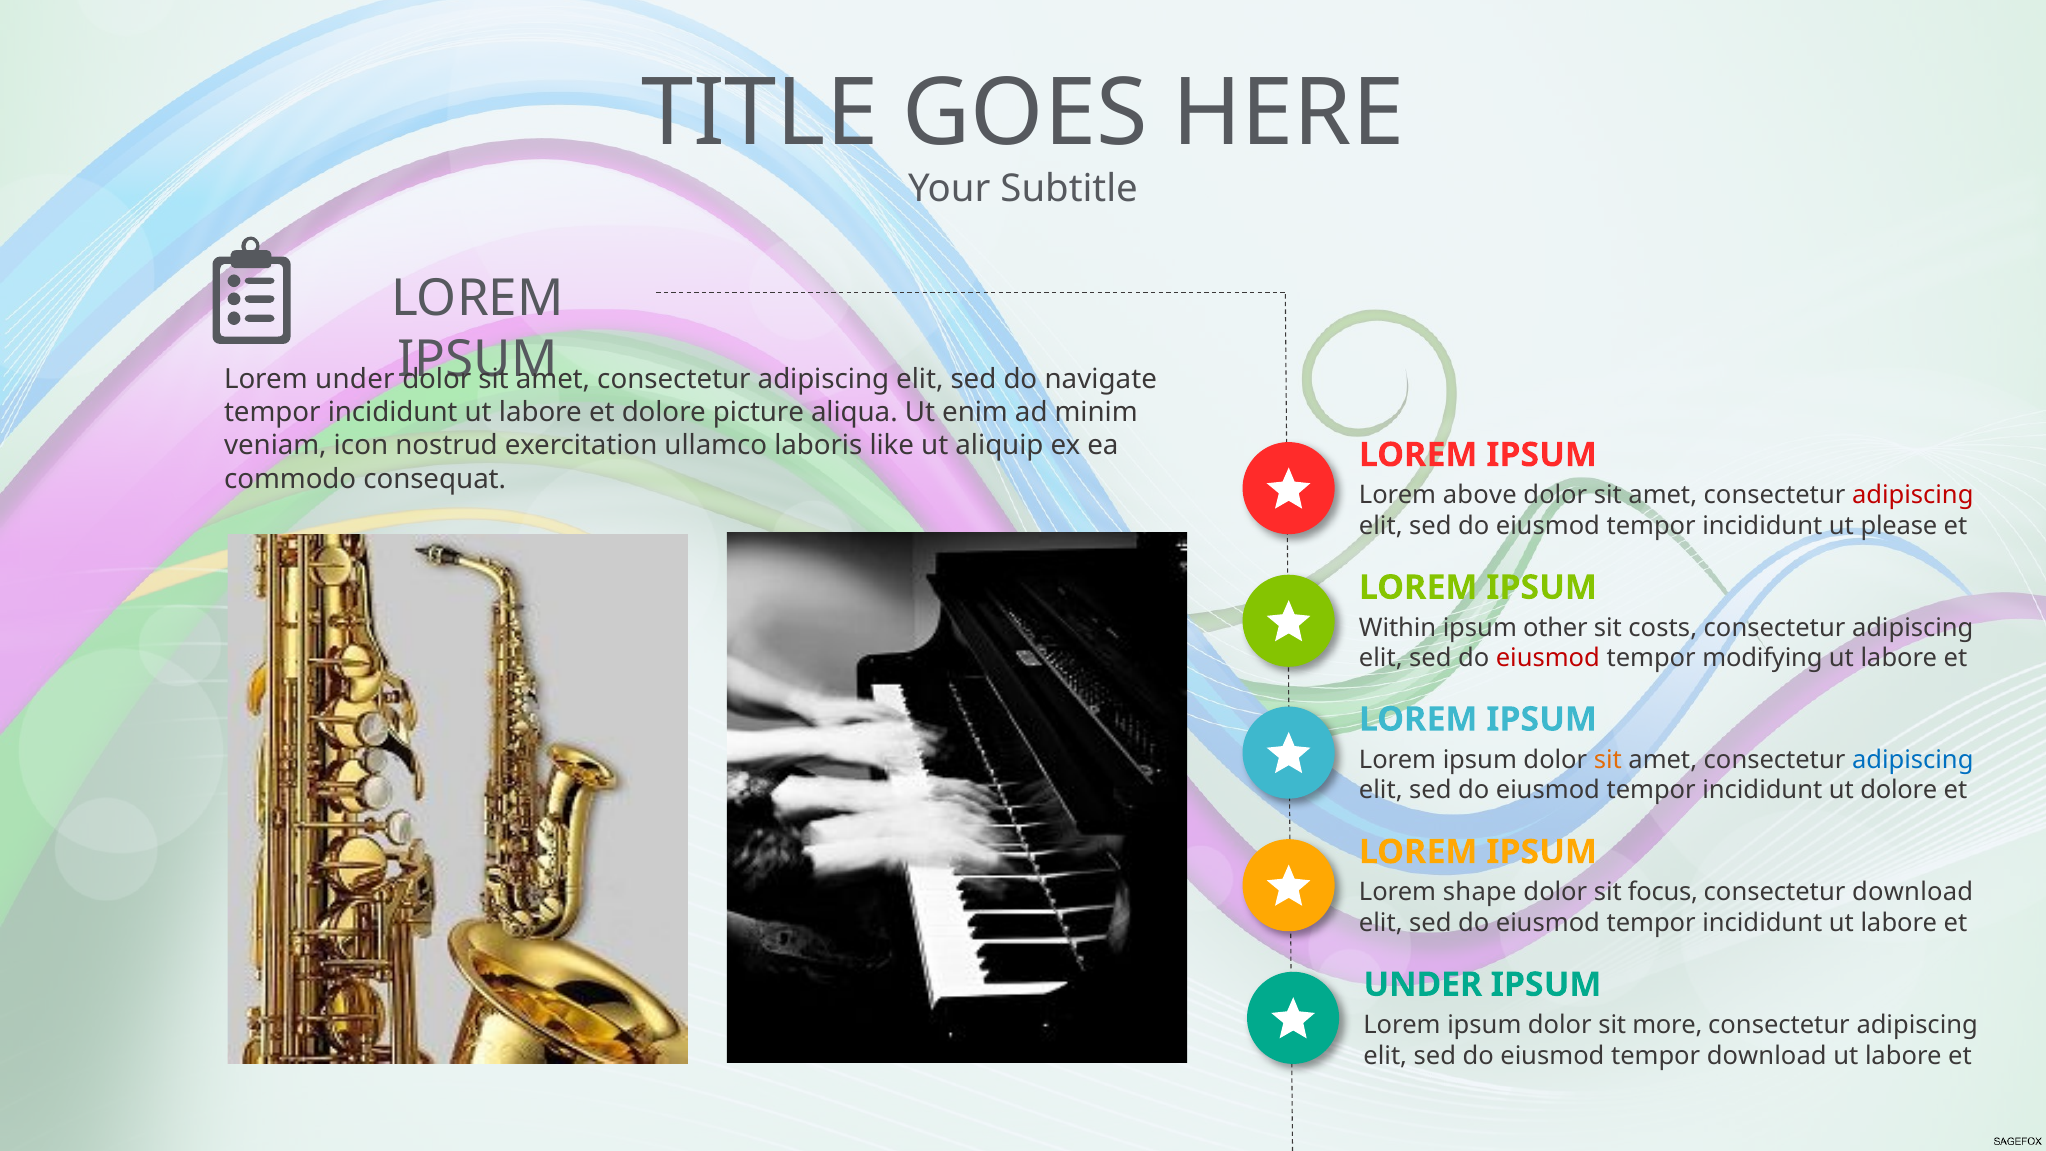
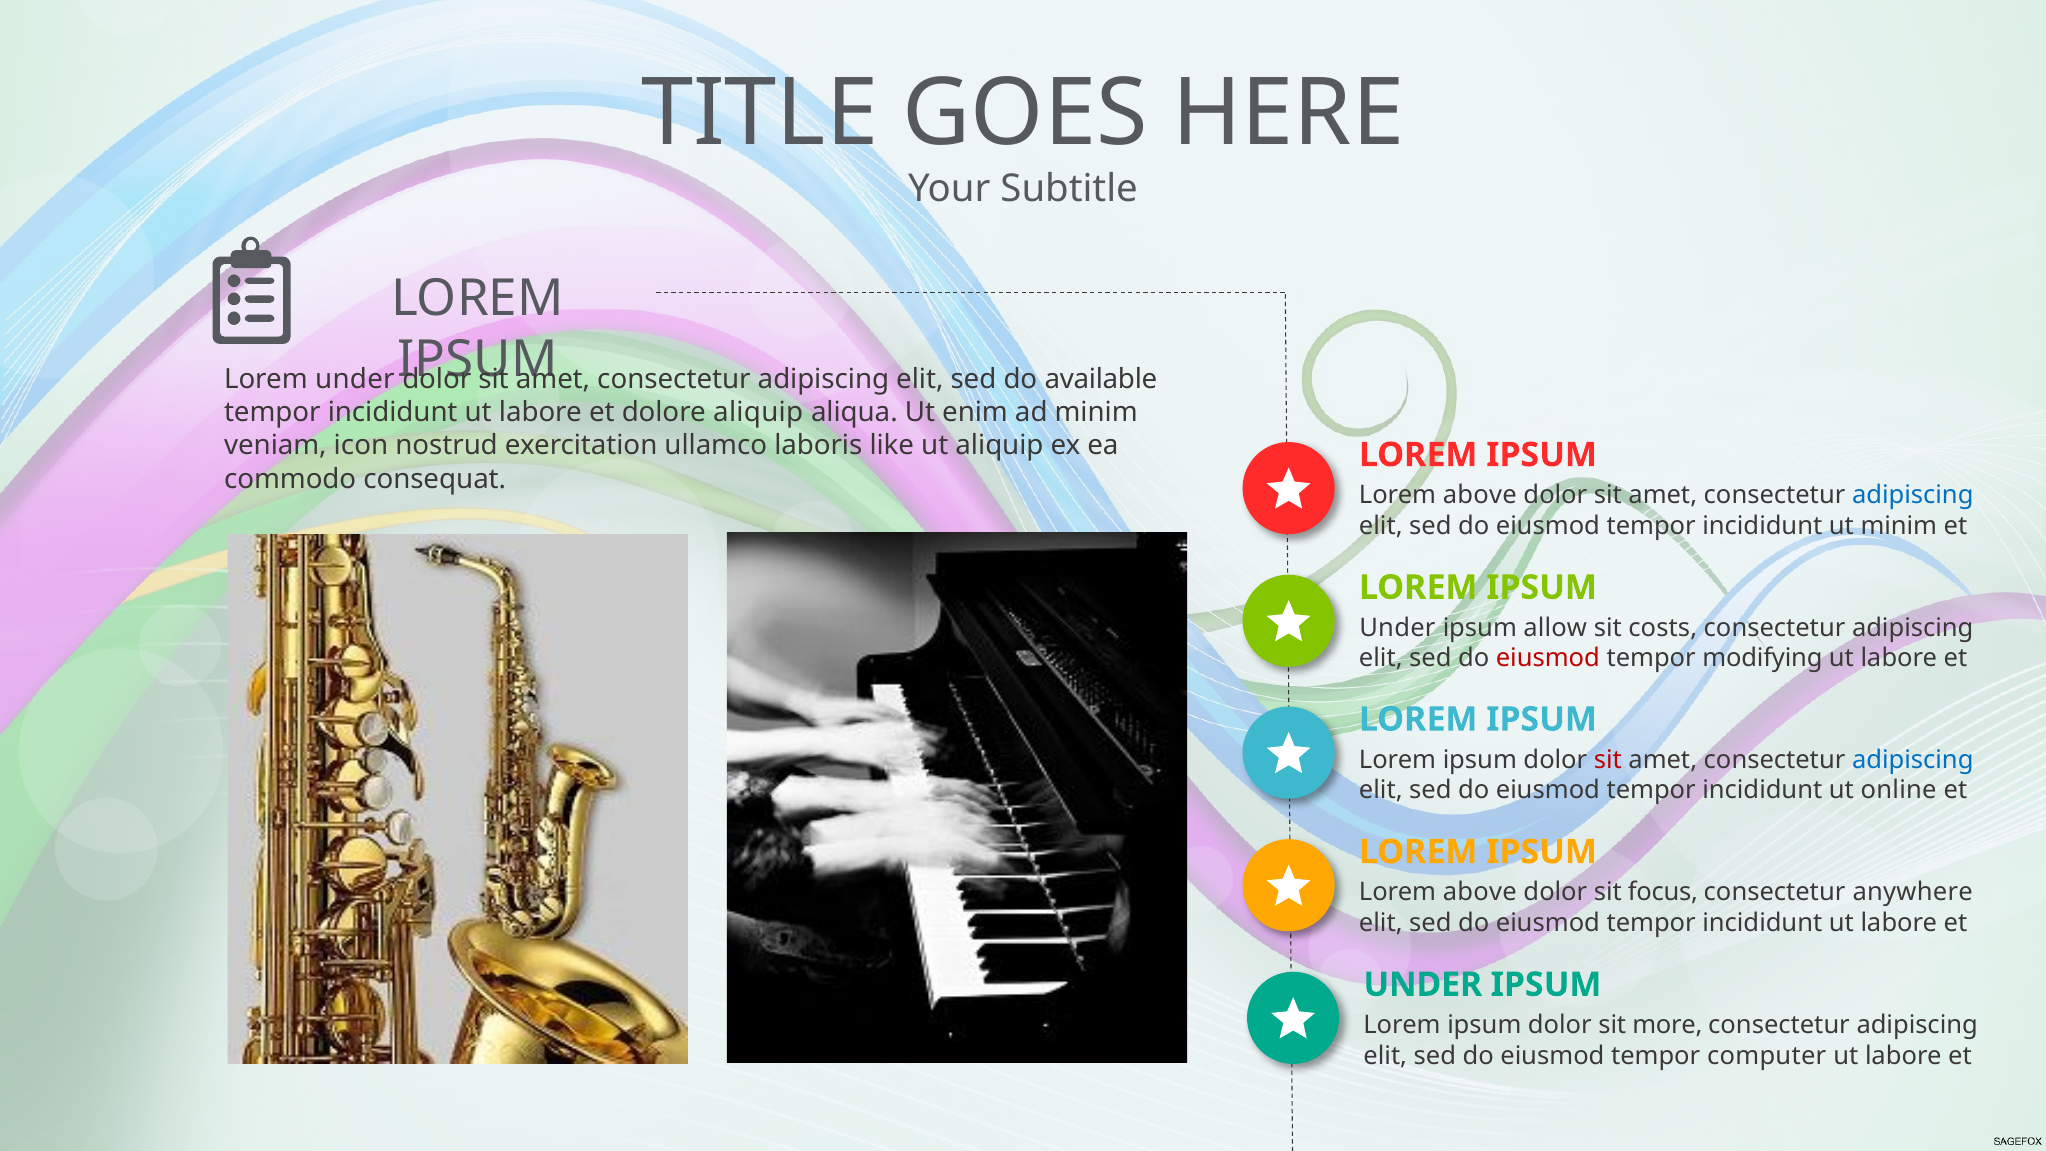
navigate: navigate -> available
dolore picture: picture -> aliquip
adipiscing at (1913, 495) colour: red -> blue
ut please: please -> minim
Within at (1398, 628): Within -> Under
other: other -> allow
sit at (1608, 760) colour: orange -> red
ut dolore: dolore -> online
shape at (1480, 892): shape -> above
consectetur download: download -> anywhere
tempor download: download -> computer
